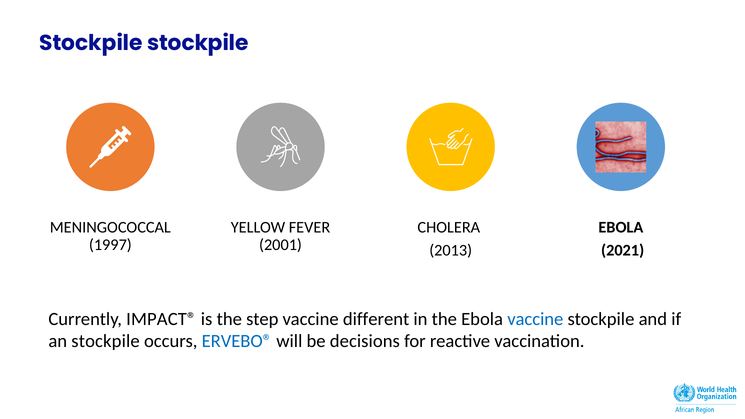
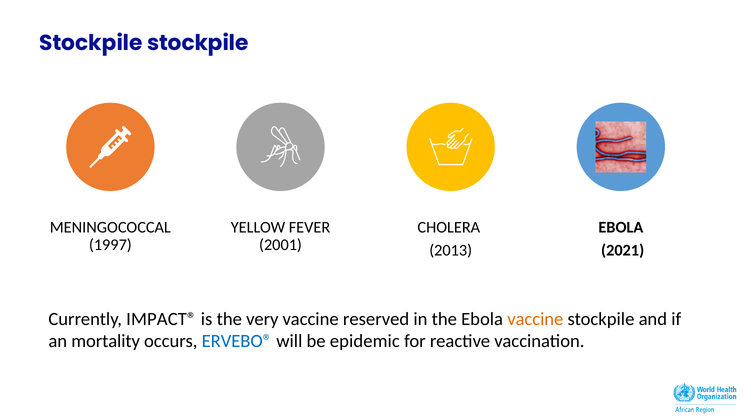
step: step -> very
different: different -> reserved
vaccine at (535, 319) colour: blue -> orange
an stockpile: stockpile -> mortality
decisions: decisions -> epidemic
